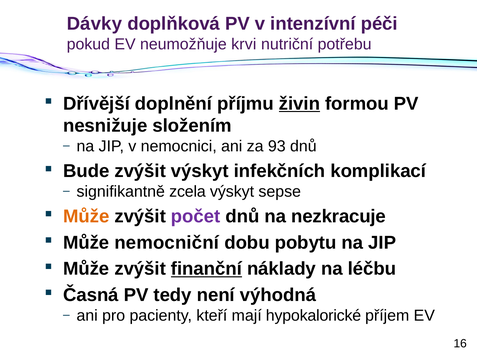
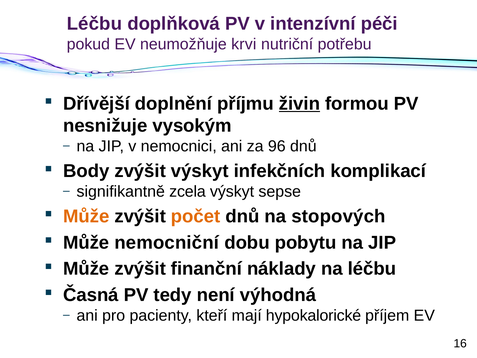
Dávky at (94, 24): Dávky -> Léčbu
složením: složením -> vysokým
93: 93 -> 96
Bude: Bude -> Body
počet colour: purple -> orange
nezkracuje: nezkracuje -> stopových
finanční underline: present -> none
